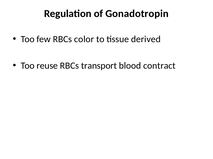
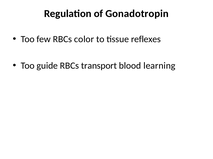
derived: derived -> reflexes
reuse: reuse -> guide
contract: contract -> learning
